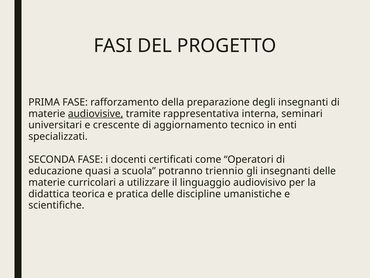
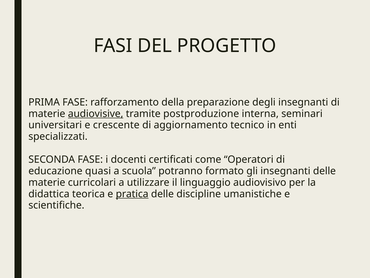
rappresentativa: rappresentativa -> postproduzione
triennio: triennio -> formato
pratica underline: none -> present
